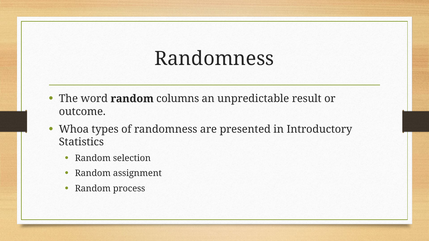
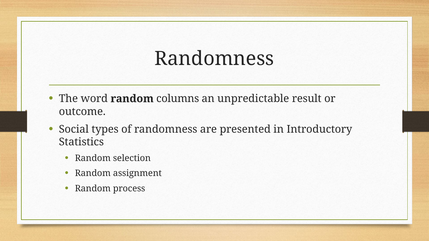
Whoa: Whoa -> Social
